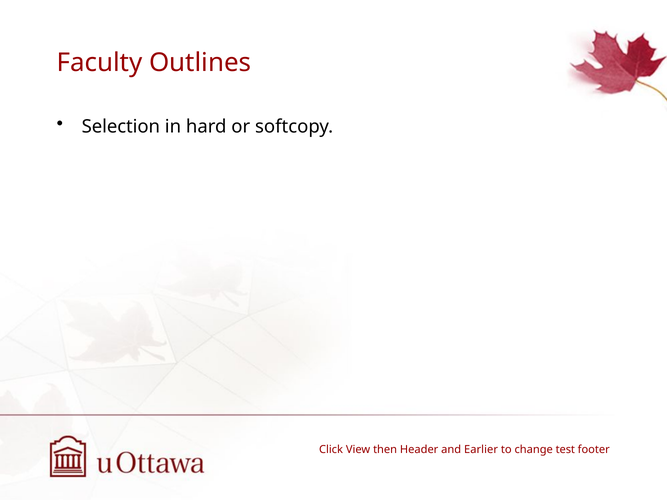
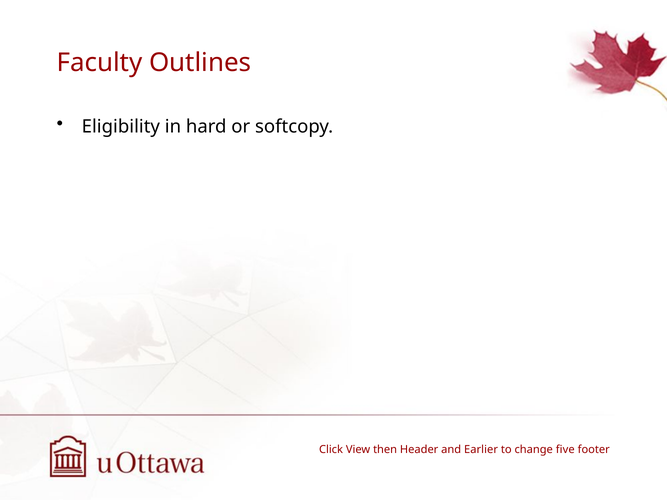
Selection: Selection -> Eligibility
test: test -> five
